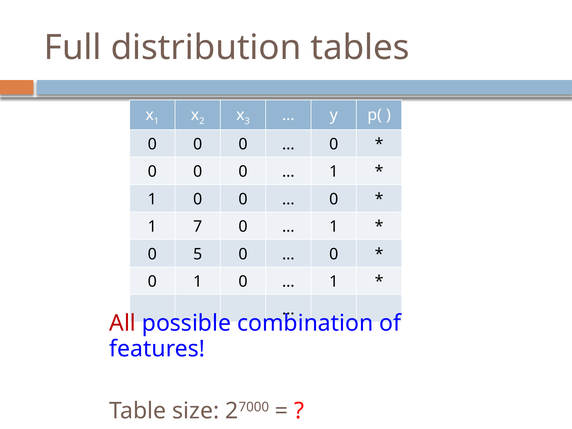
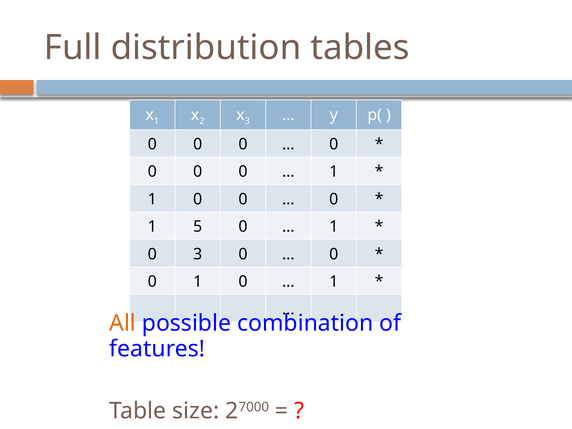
7: 7 -> 5
0 5: 5 -> 3
All colour: red -> orange
